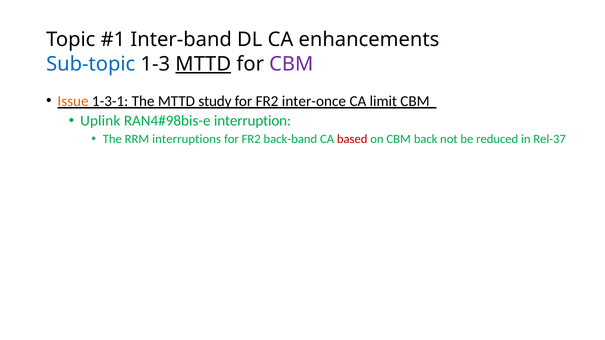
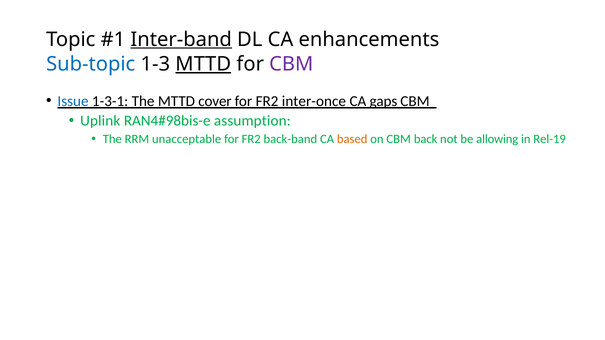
Inter-band underline: none -> present
Issue colour: orange -> blue
study: study -> cover
limit: limit -> gaps
interruption: interruption -> assumption
interruptions: interruptions -> unacceptable
based colour: red -> orange
reduced: reduced -> allowing
Rel-37: Rel-37 -> Rel-19
